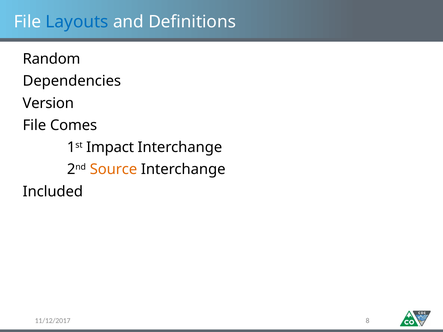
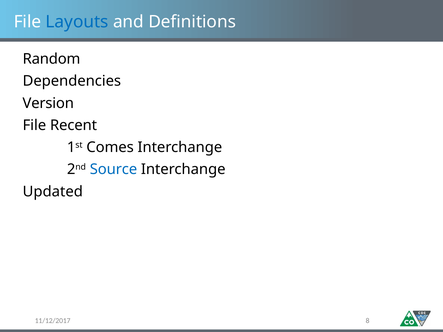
Comes: Comes -> Recent
Impact: Impact -> Comes
Source colour: orange -> blue
Included: Included -> Updated
